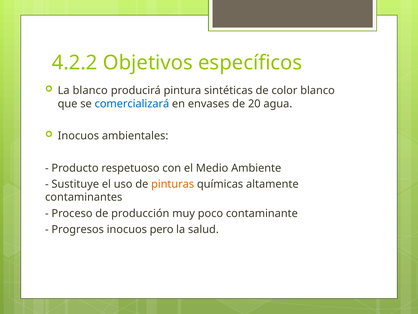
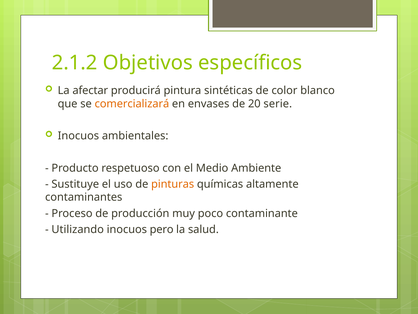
4.2.2: 4.2.2 -> 2.1.2
La blanco: blanco -> afectar
comercializará colour: blue -> orange
agua: agua -> serie
Progresos: Progresos -> Utilizando
